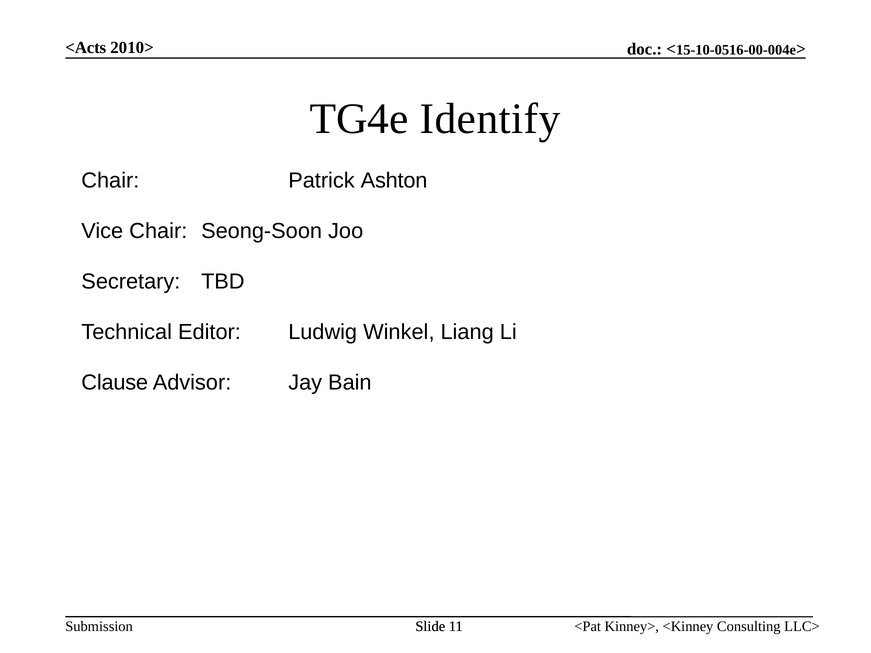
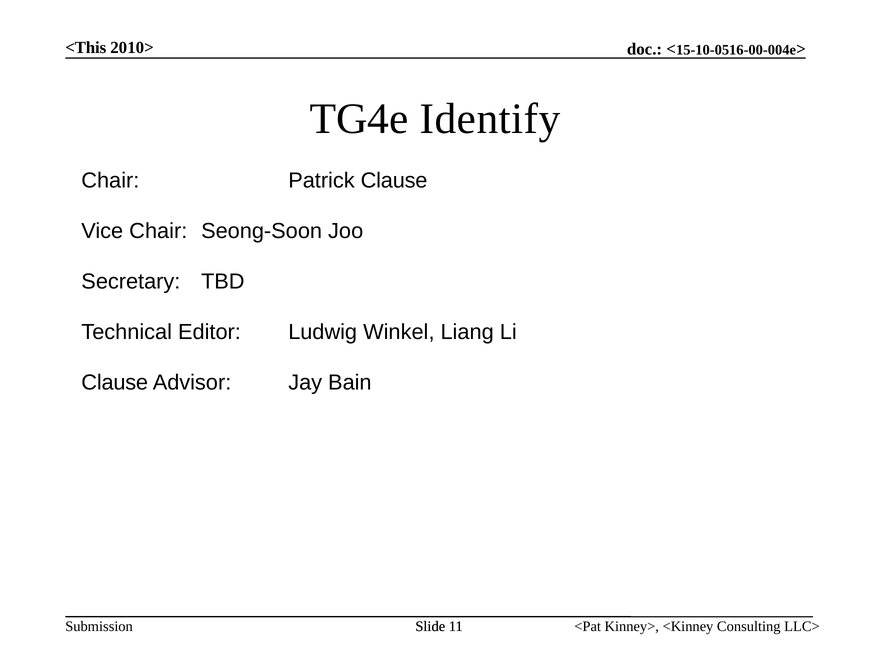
<Acts: <Acts -> <This
Patrick Ashton: Ashton -> Clause
